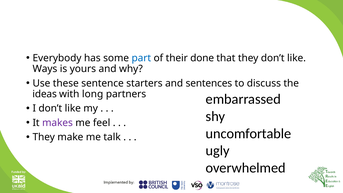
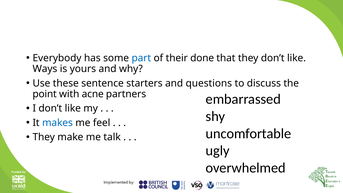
sentences: sentences -> questions
ideas: ideas -> point
long: long -> acne
makes colour: purple -> blue
